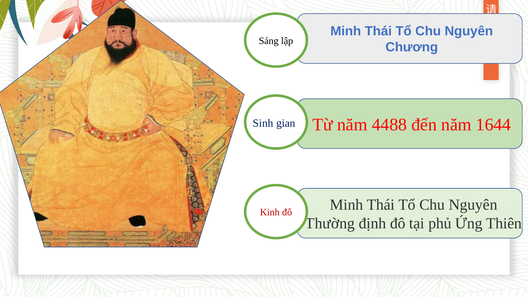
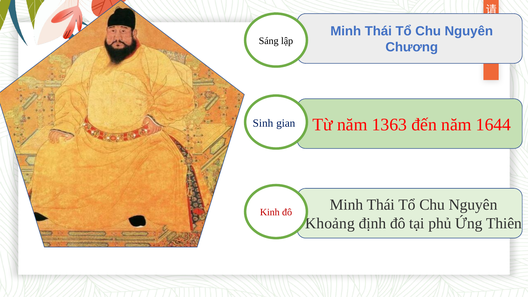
4488: 4488 -> 1363
Thường: Thường -> Khoảng
